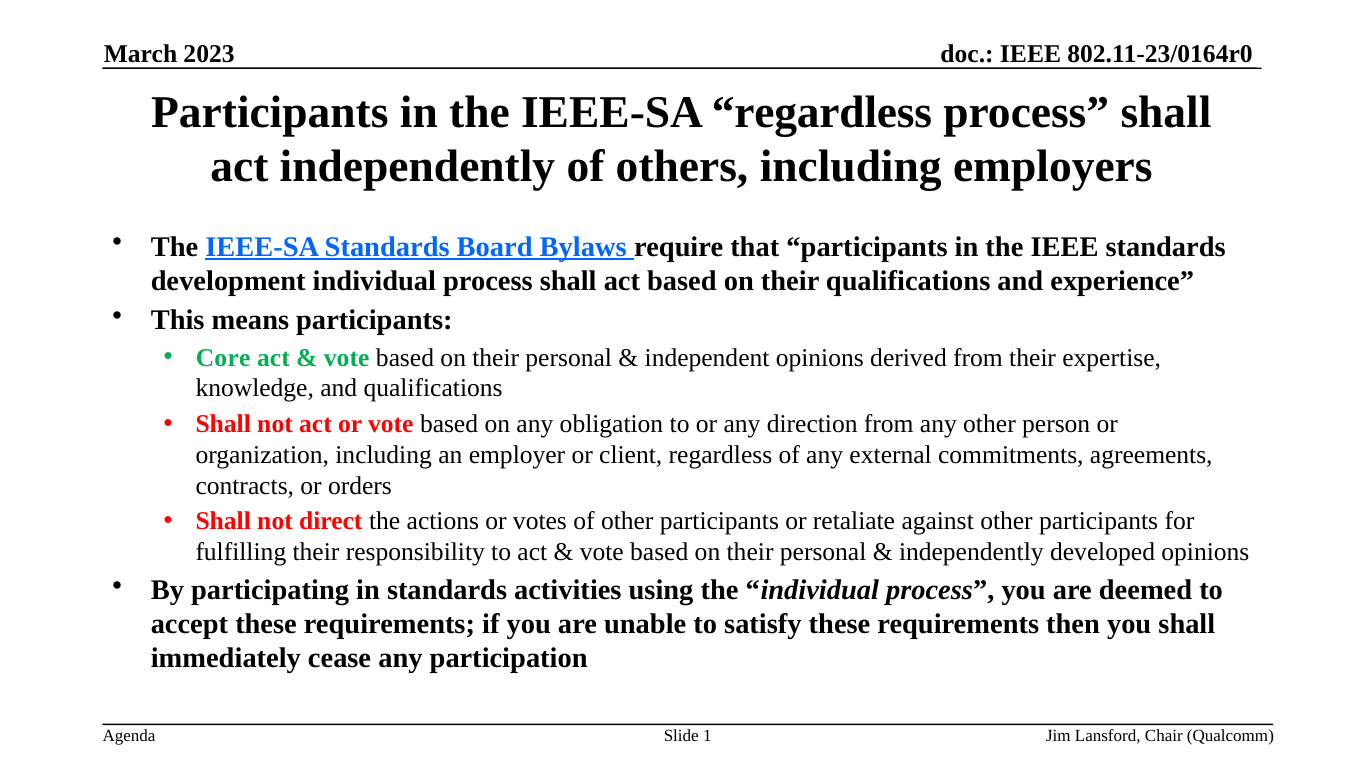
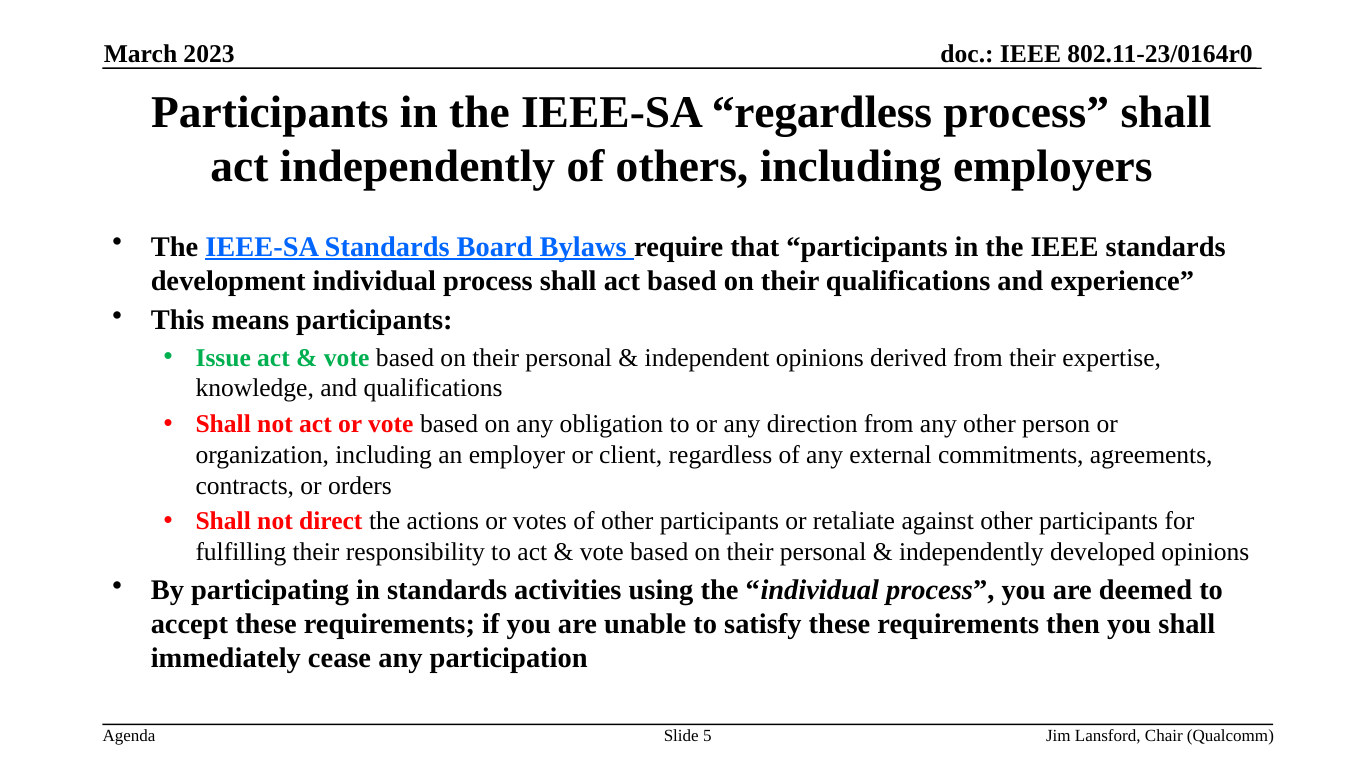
Core: Core -> Issue
1: 1 -> 5
